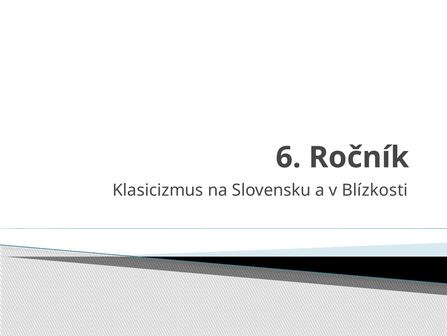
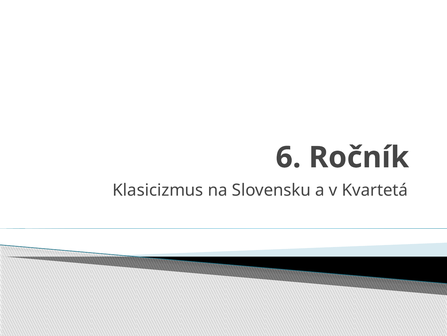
Blízkosti: Blízkosti -> Kvartetá
